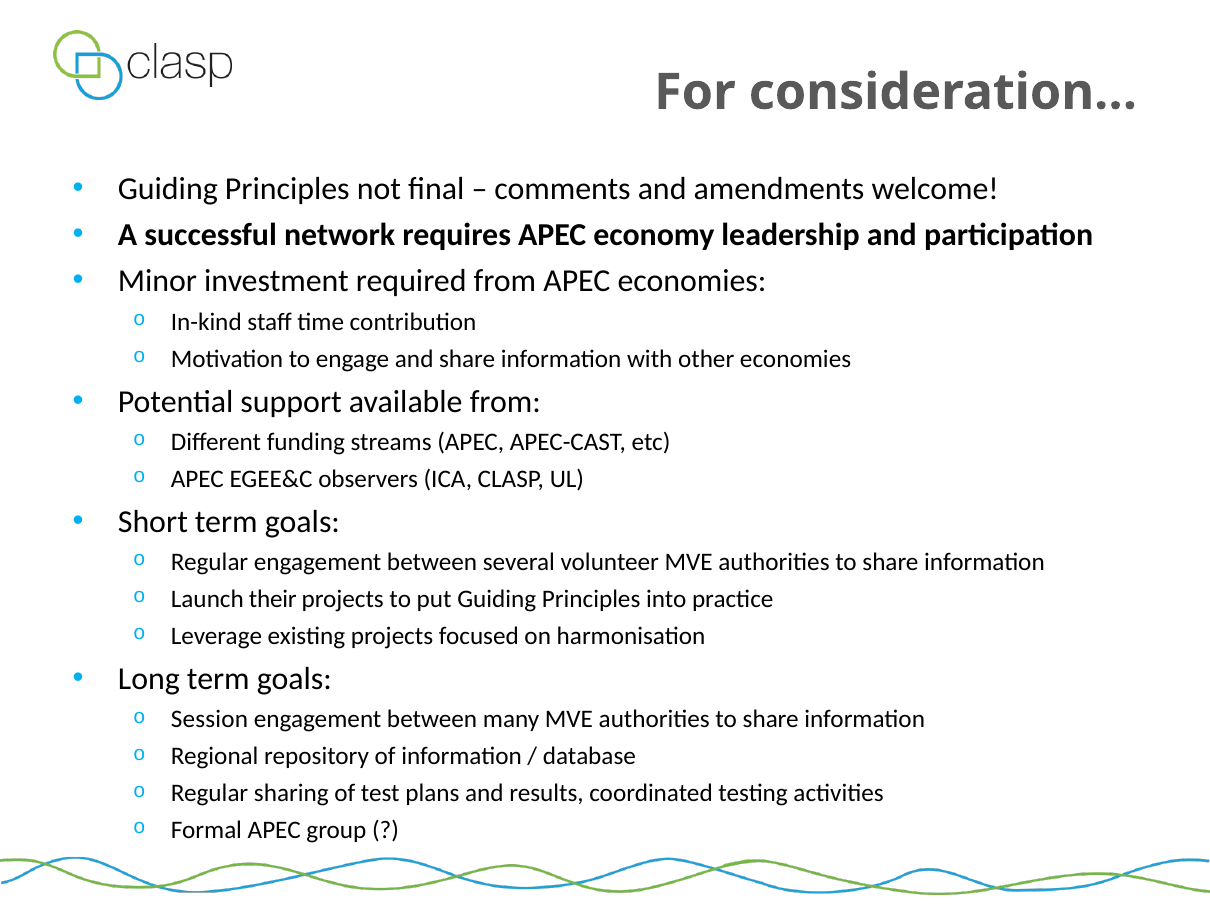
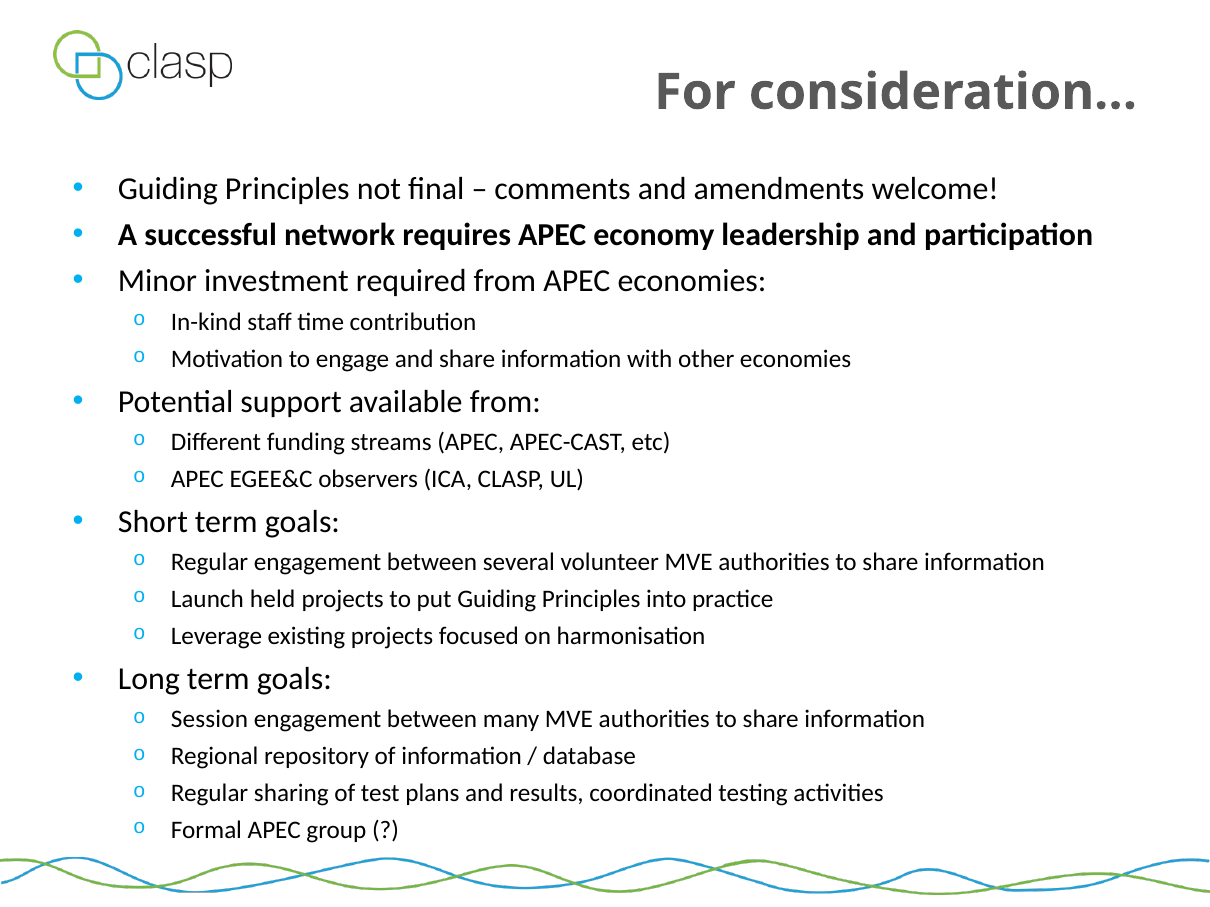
their: their -> held
